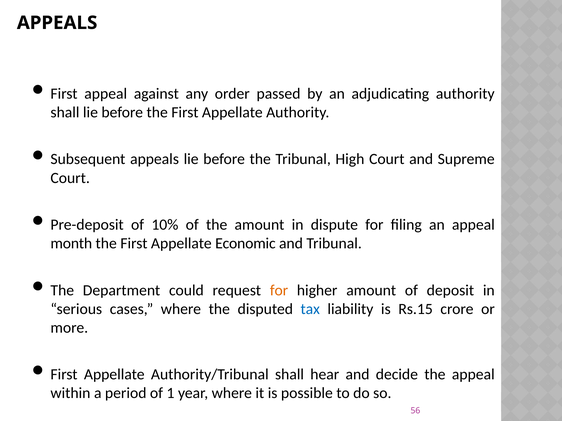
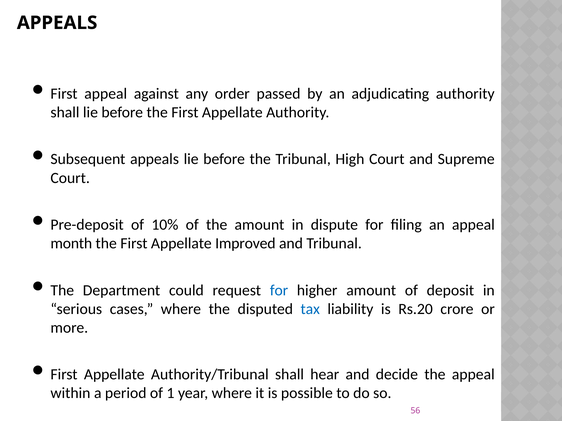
Economic: Economic -> Improved
for at (279, 291) colour: orange -> blue
Rs.15: Rs.15 -> Rs.20
